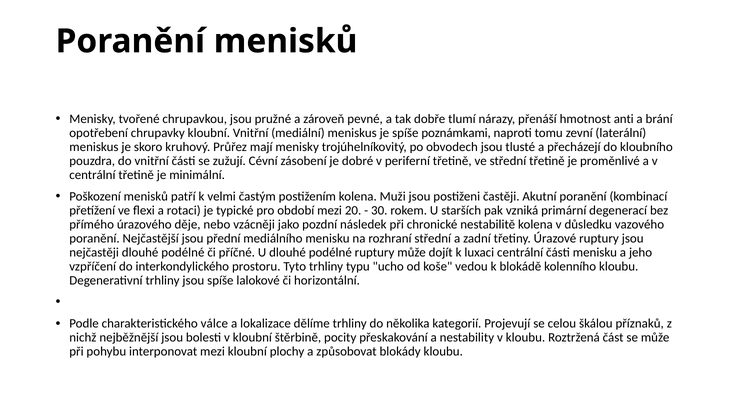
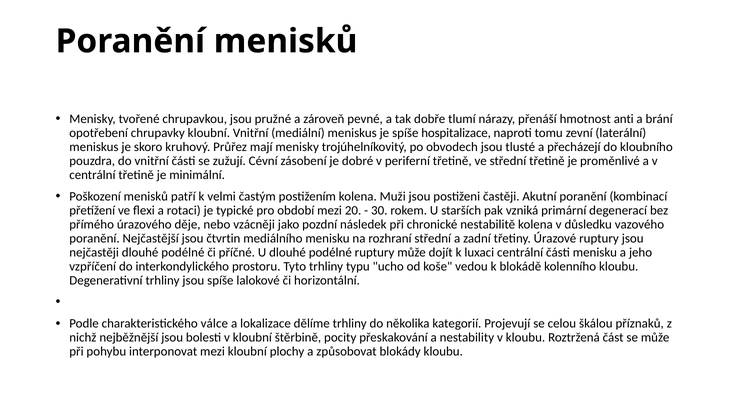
poznámkami: poznámkami -> hospitalizace
přední: přední -> čtvrtin
